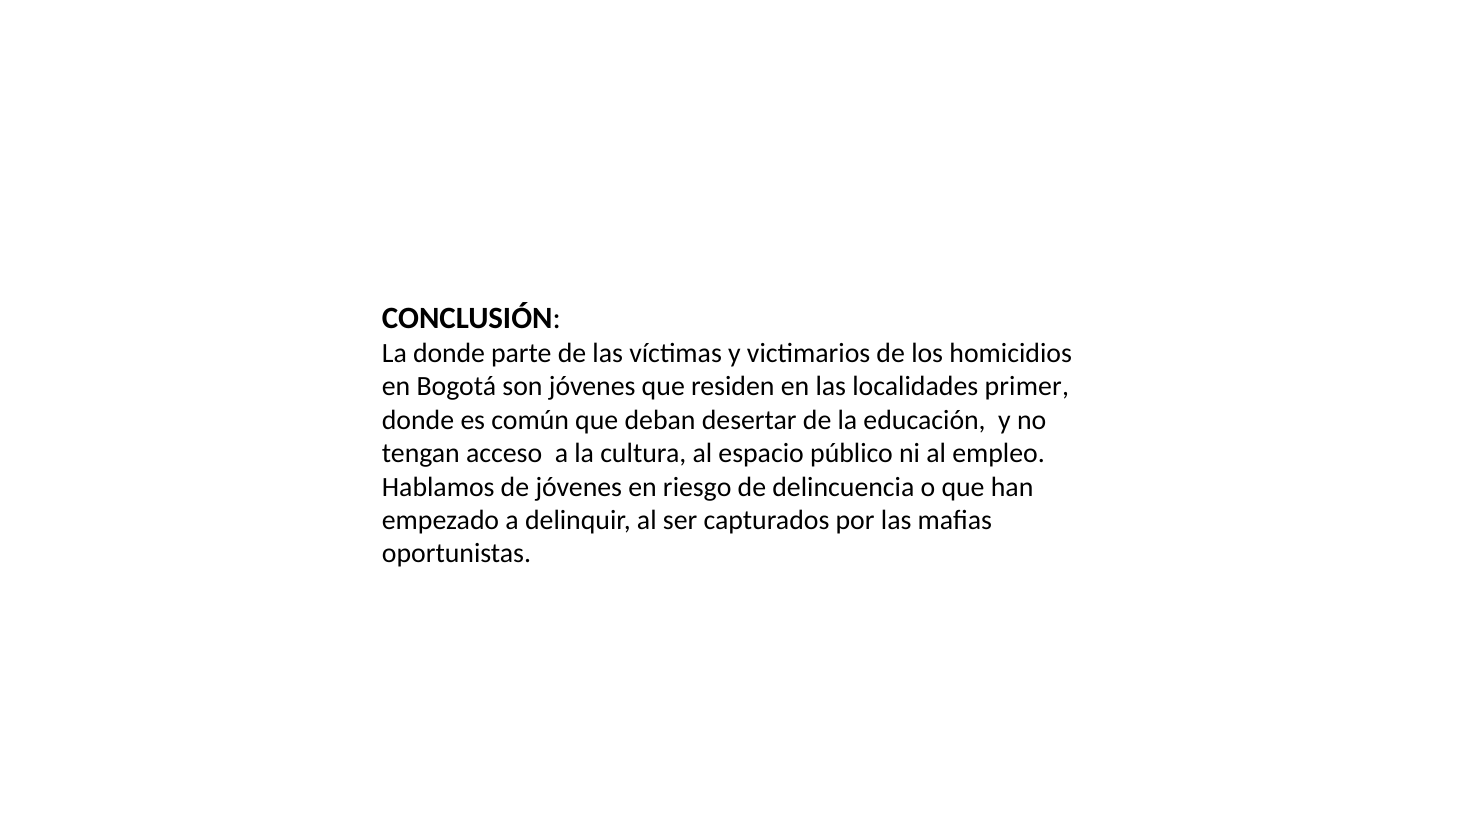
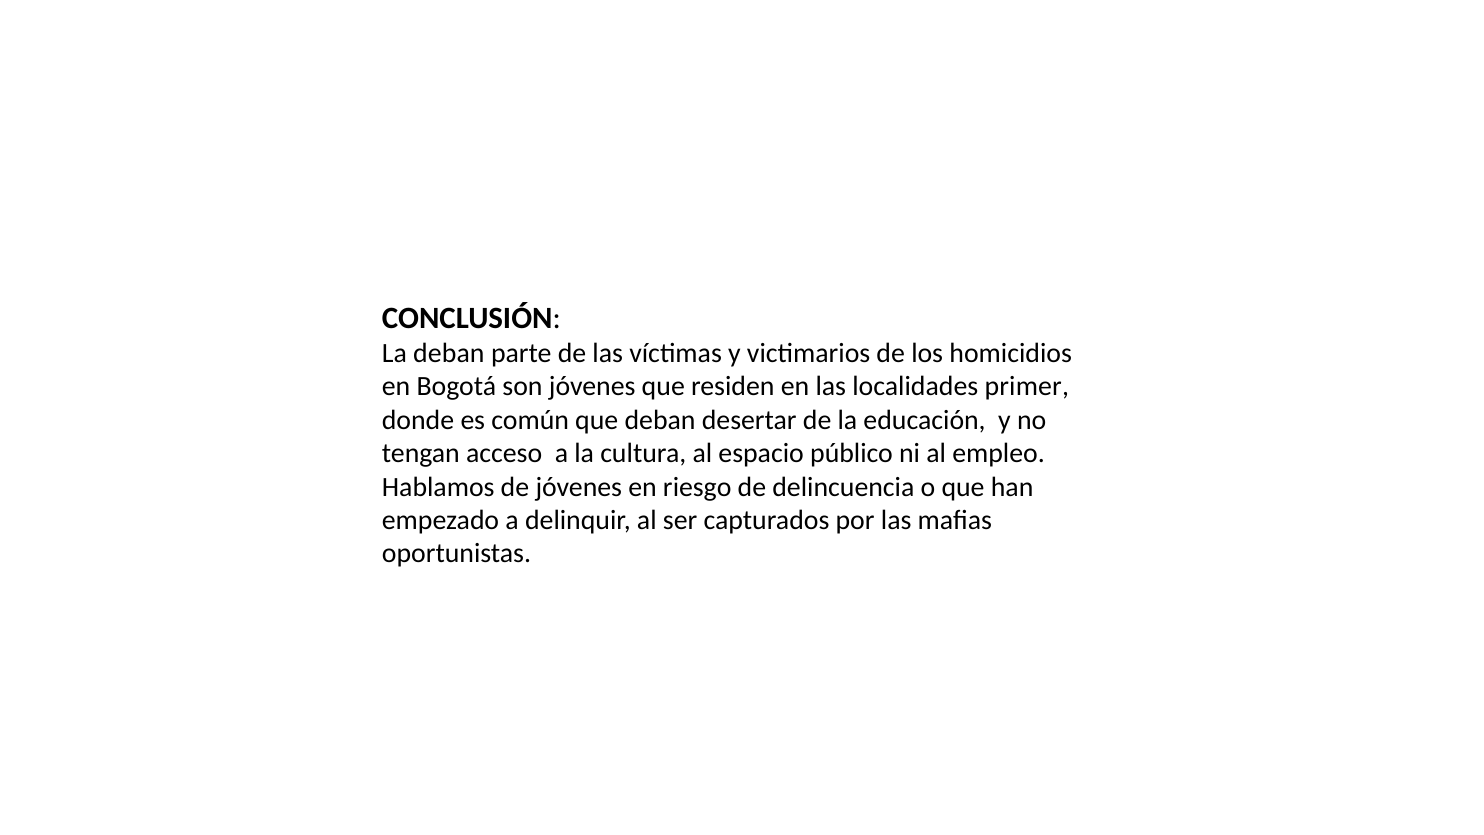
La donde: donde -> deban
